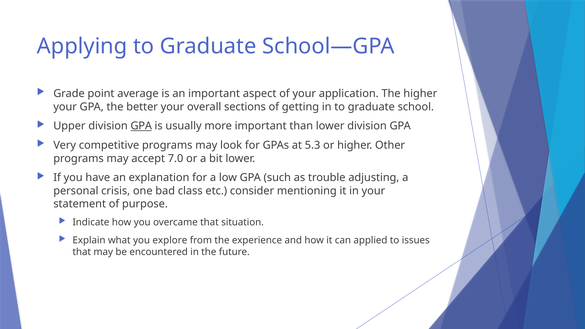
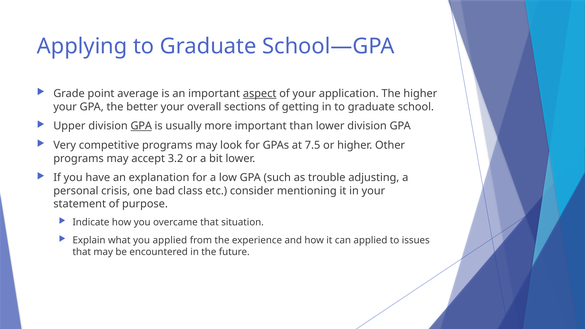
aspect underline: none -> present
5.3: 5.3 -> 7.5
7.0: 7.0 -> 3.2
you explore: explore -> applied
